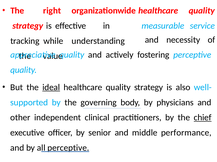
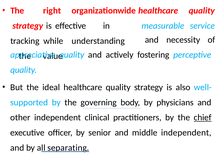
ideal underline: present -> none
middle performance: performance -> independent
all perceptive: perceptive -> separating
